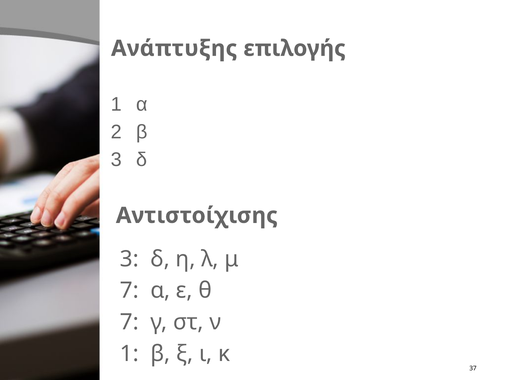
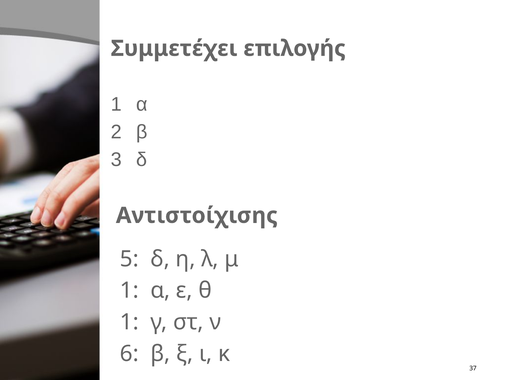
Ανάπτυξης: Ανάπτυξης -> Συμμετέχει
3 at (129, 259): 3 -> 5
7 at (129, 291): 7 -> 1
7 at (129, 322): 7 -> 1
1 at (129, 354): 1 -> 6
